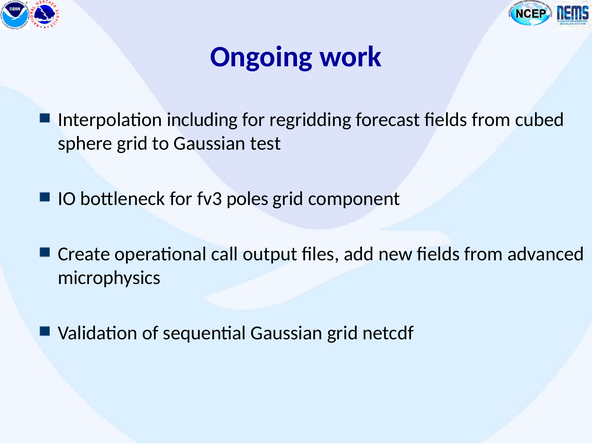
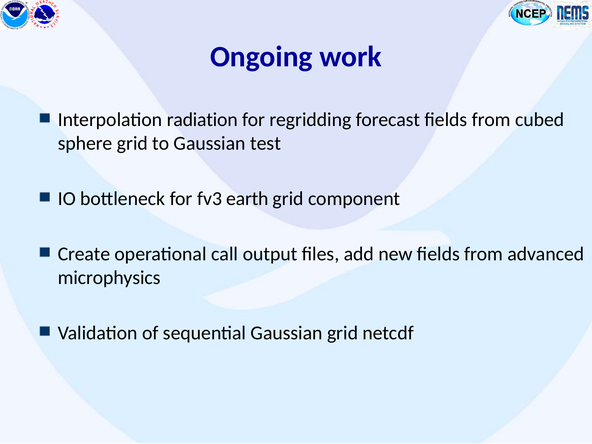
including: including -> radiation
poles: poles -> earth
